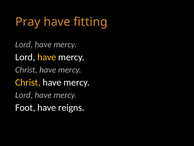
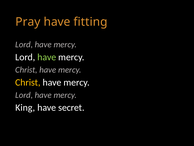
have at (47, 57) colour: yellow -> light green
Foot: Foot -> King
reigns: reigns -> secret
